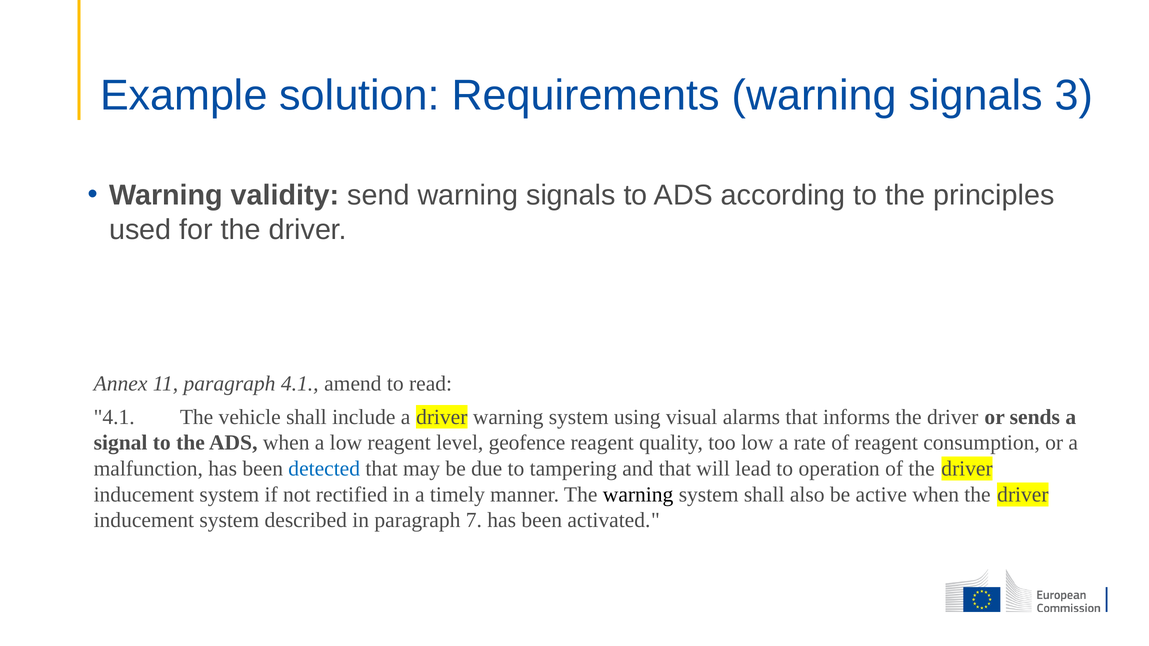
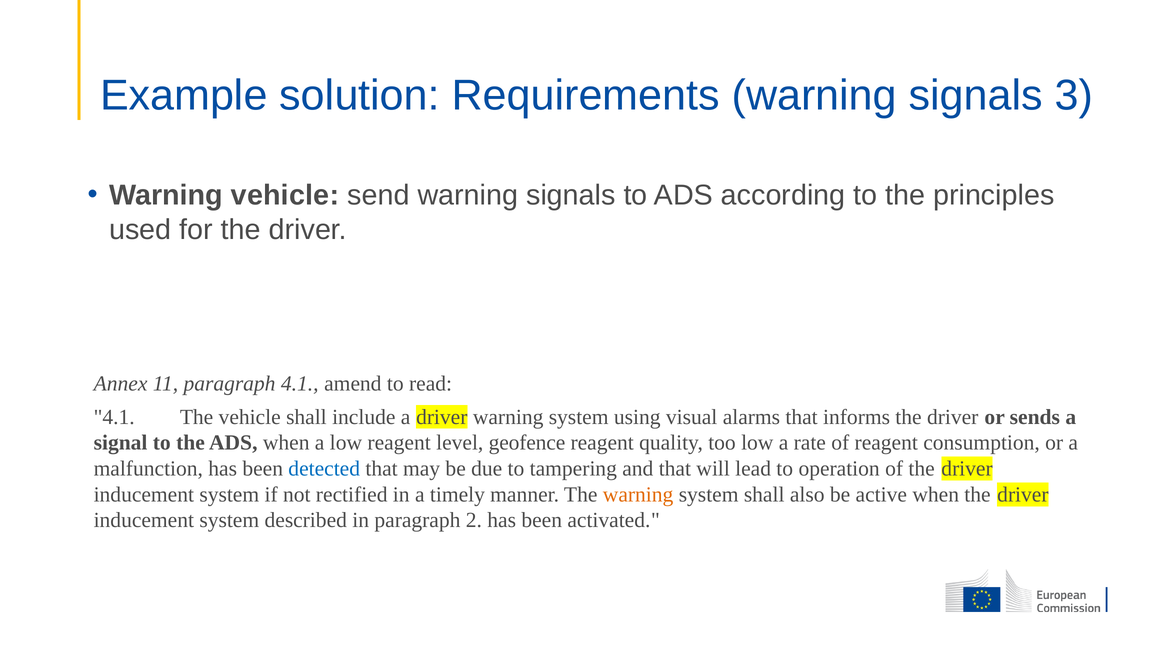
Warning validity: validity -> vehicle
warning at (638, 495) colour: black -> orange
7: 7 -> 2
